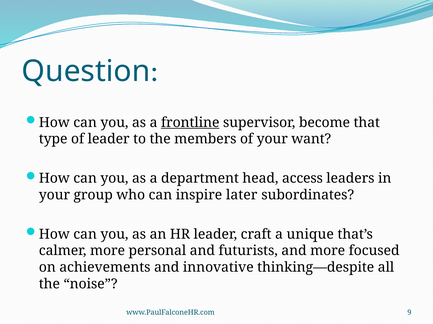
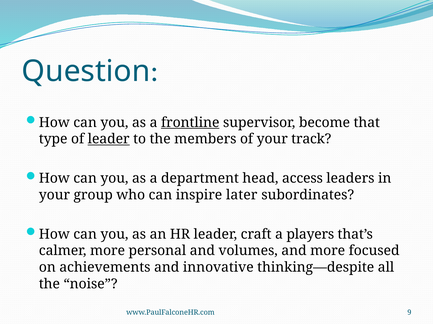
leader at (109, 139) underline: none -> present
want: want -> track
unique: unique -> players
futurists: futurists -> volumes
